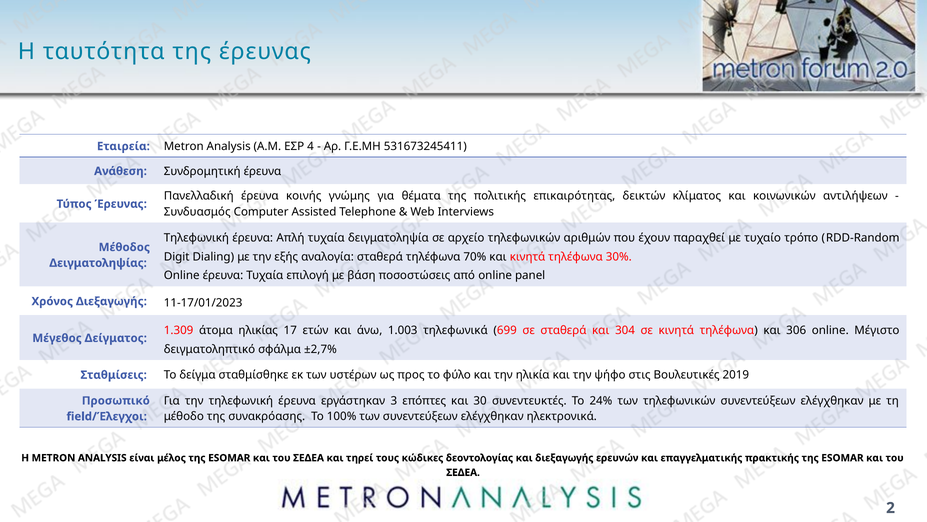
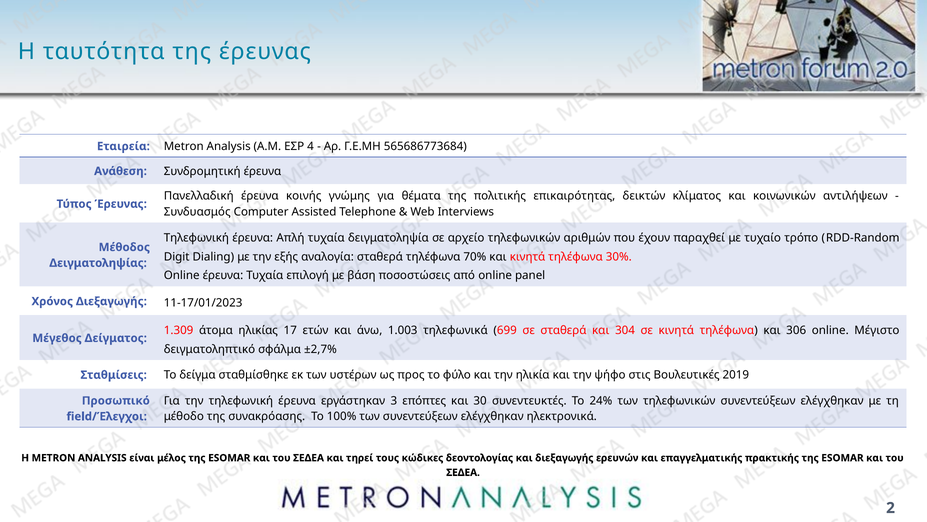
531673245411: 531673245411 -> 565686773684
